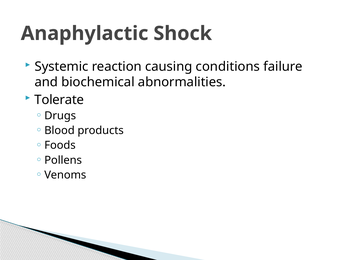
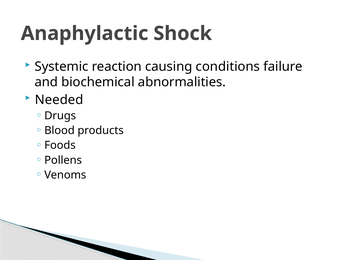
Tolerate: Tolerate -> Needed
